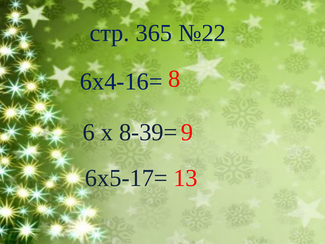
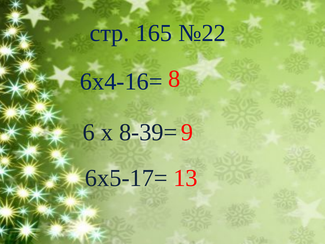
365: 365 -> 165
